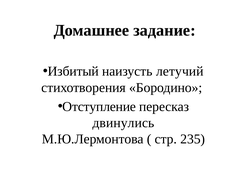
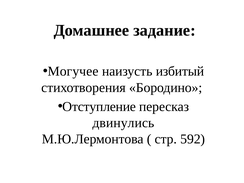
Избитый: Избитый -> Могучее
летучий: летучий -> избитый
235: 235 -> 592
